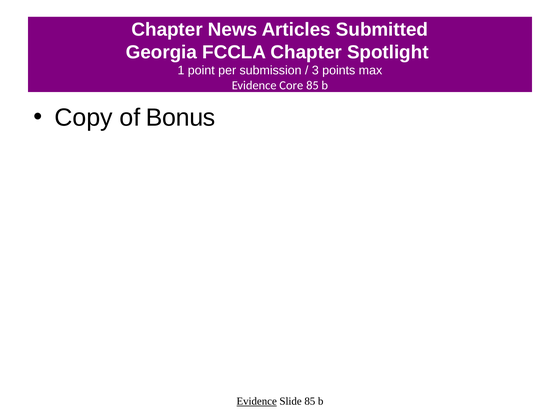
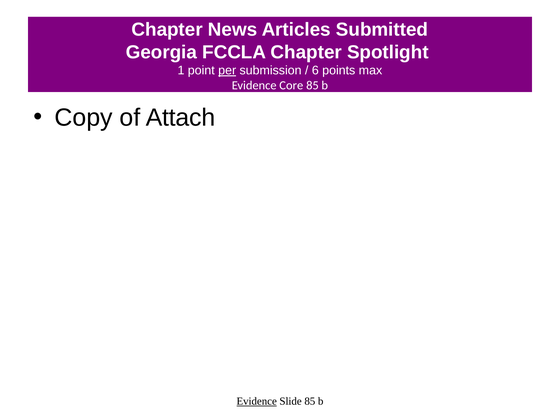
per underline: none -> present
3: 3 -> 6
Bonus: Bonus -> Attach
